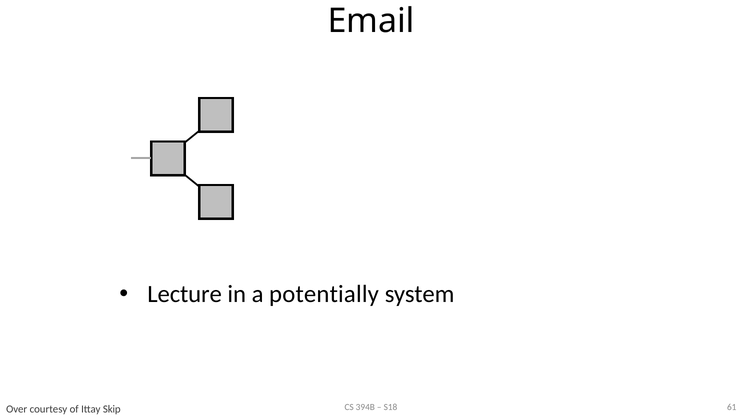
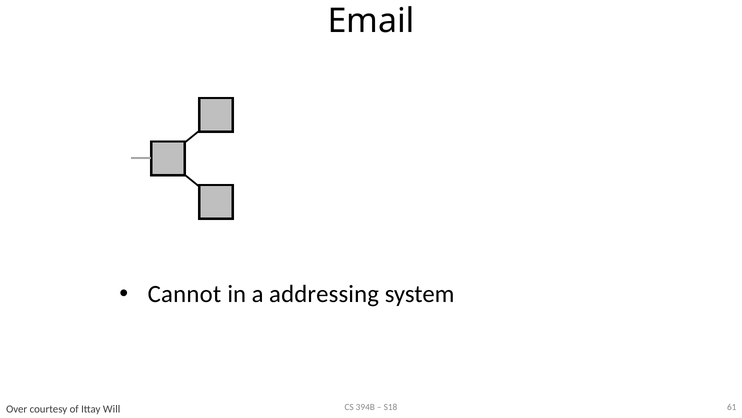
Lecture: Lecture -> Cannot
potentially: potentially -> addressing
Skip: Skip -> Will
